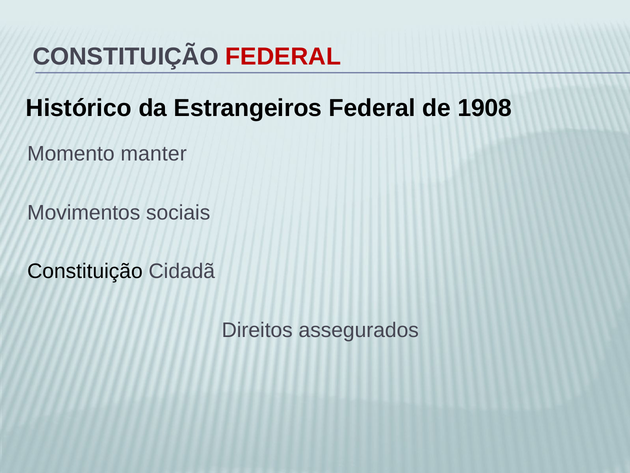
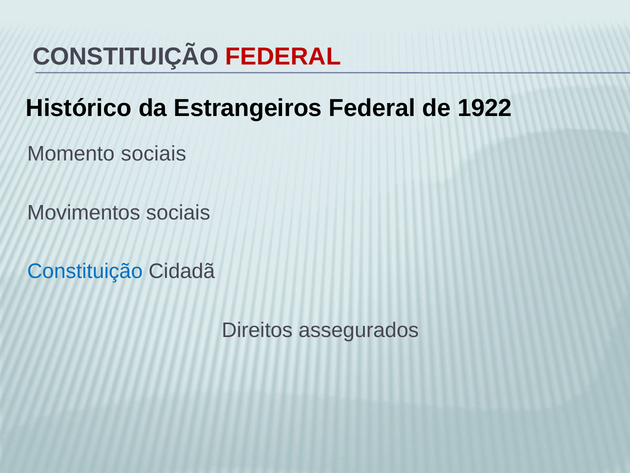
1908: 1908 -> 1922
Momento manter: manter -> sociais
Constituição at (85, 271) colour: black -> blue
